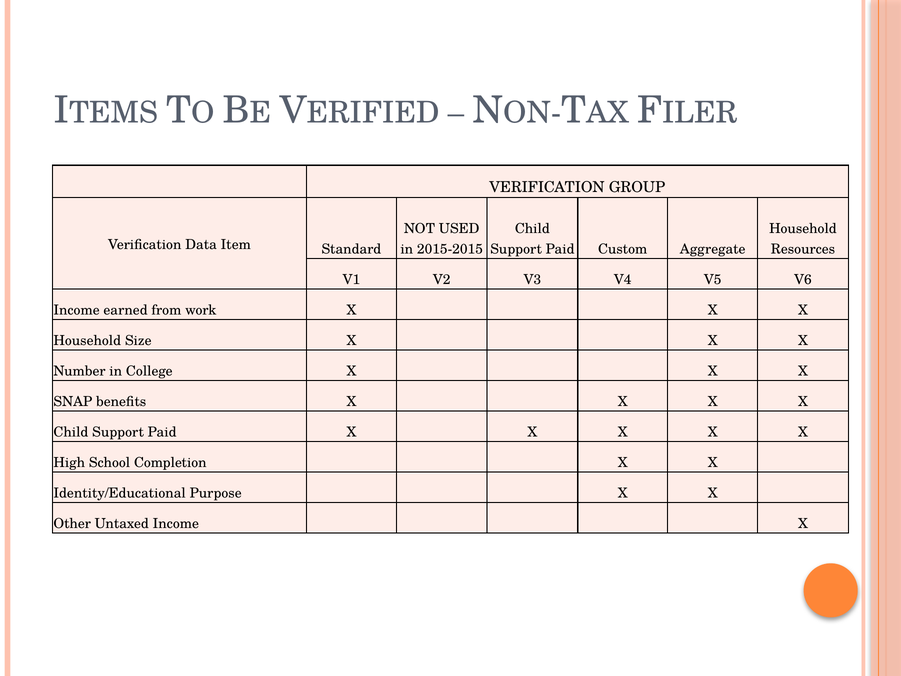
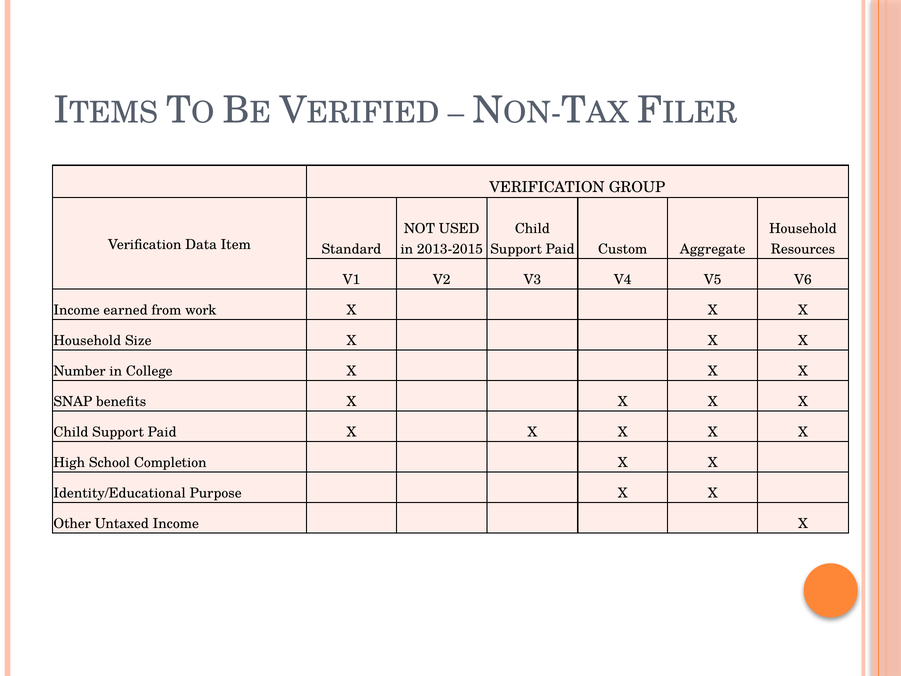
2015-2015: 2015-2015 -> 2013-2015
